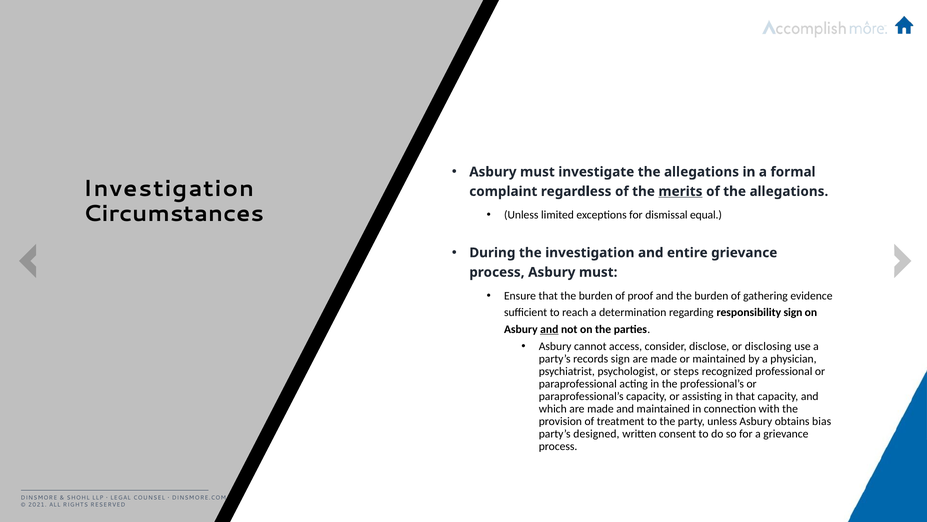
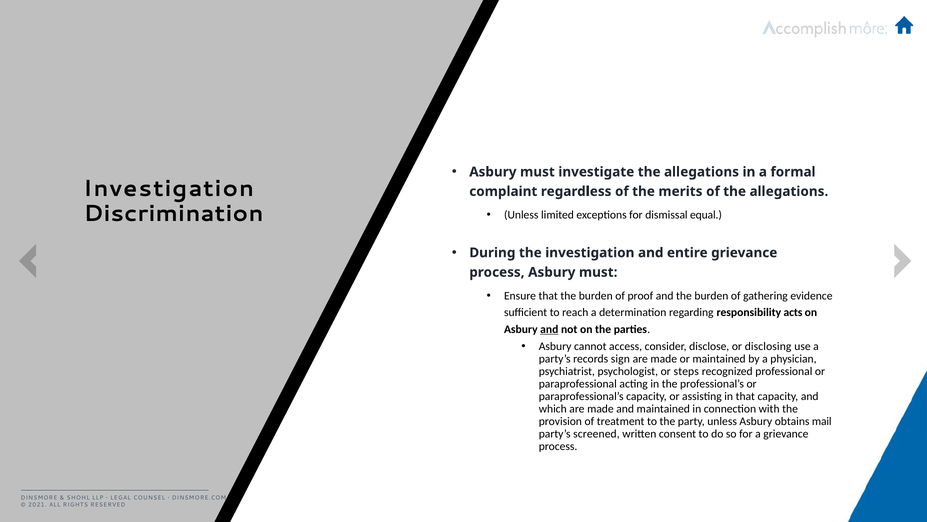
merits underline: present -> none
Circumstances: Circumstances -> Discrimination
responsibility sign: sign -> acts
bias: bias -> mail
designed: designed -> screened
